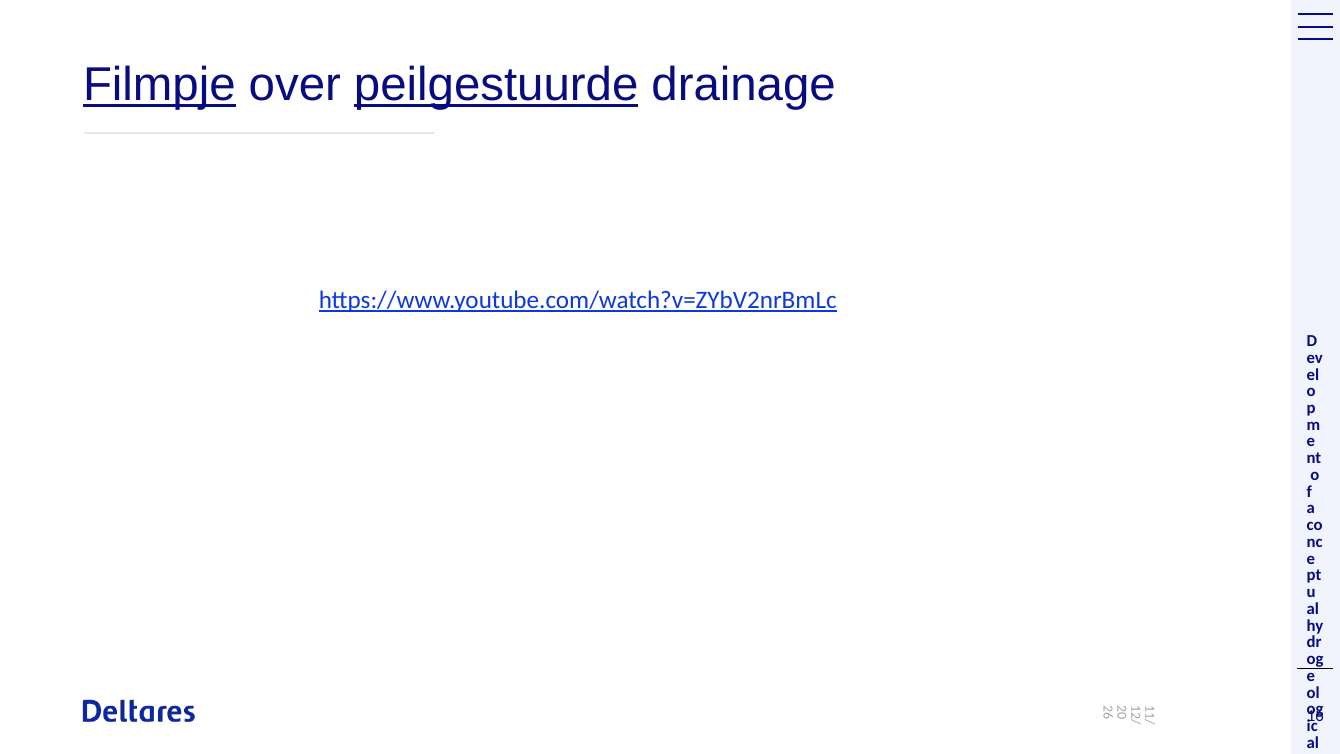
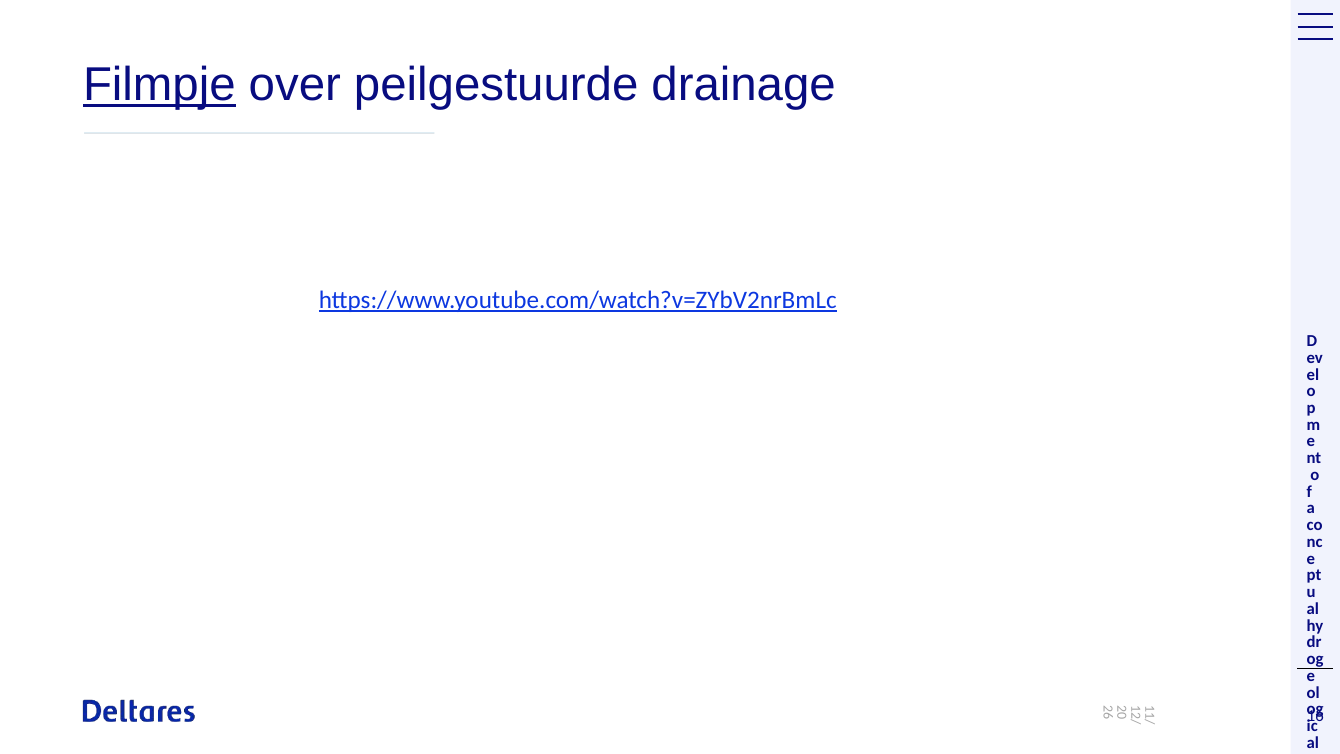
peilgestuurde underline: present -> none
